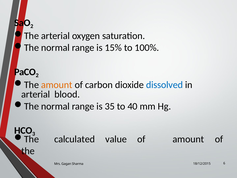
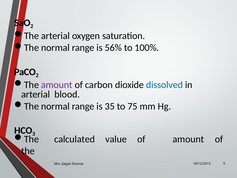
15%: 15% -> 56%
amount at (57, 85) colour: orange -> purple
40: 40 -> 75
